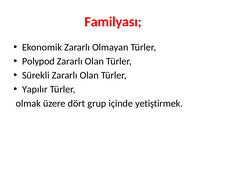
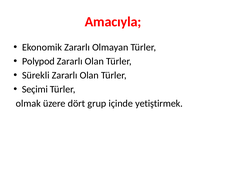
Familyası: Familyası -> Amacıyla
Yapılır: Yapılır -> Seçimi
